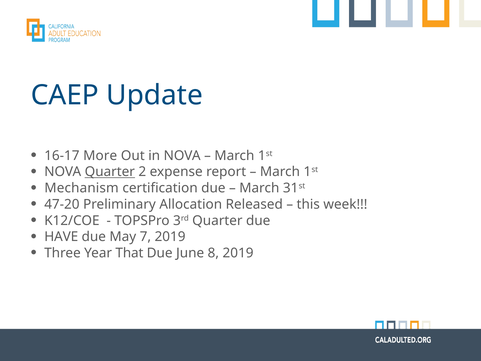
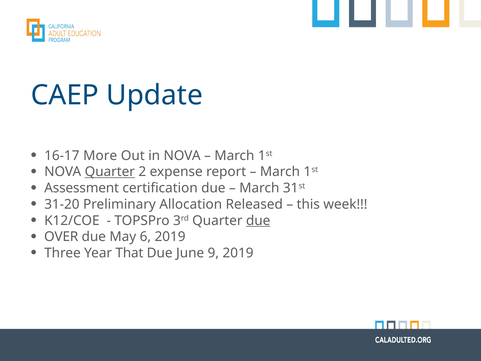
Mechanism: Mechanism -> Assessment
47-20: 47-20 -> 31-20
due at (258, 220) underline: none -> present
HAVE: HAVE -> OVER
7: 7 -> 6
8: 8 -> 9
